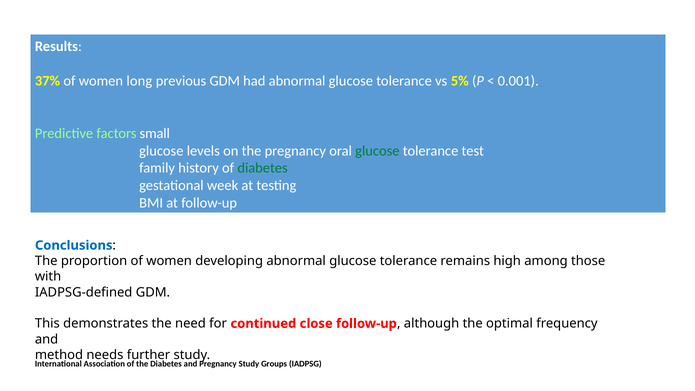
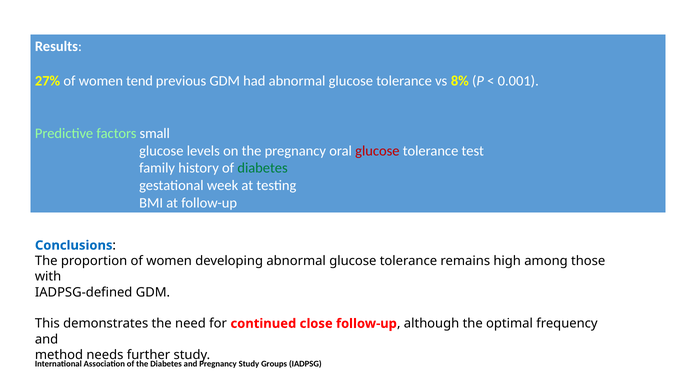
37%: 37% -> 27%
long: long -> tend
5%: 5% -> 8%
glucose at (377, 151) colour: green -> red
